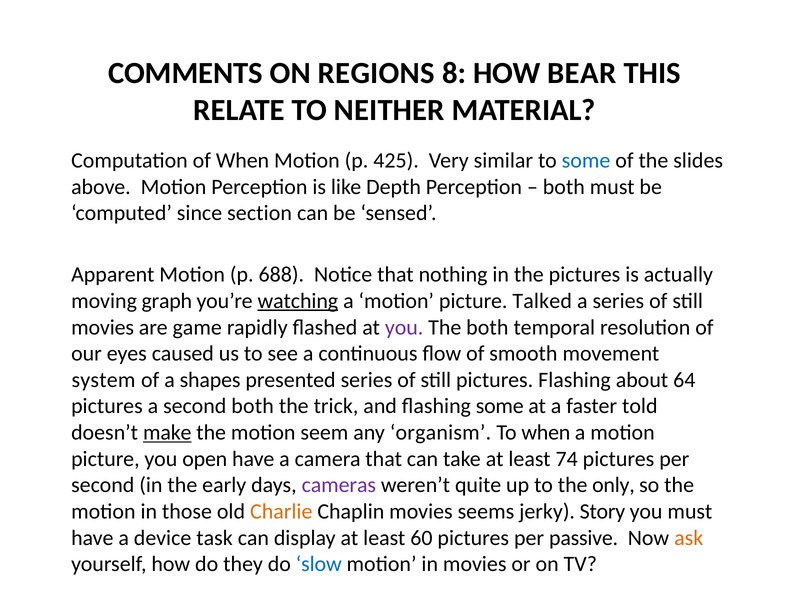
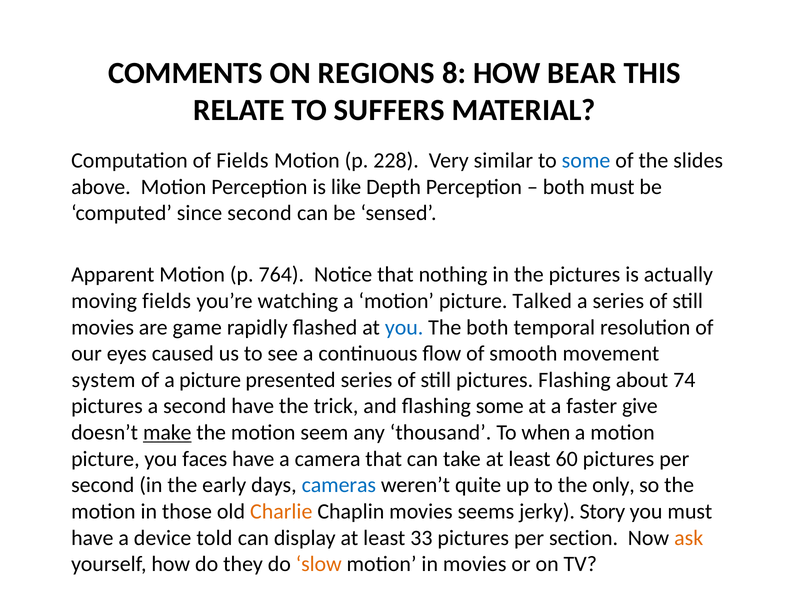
NEITHER: NEITHER -> SUFFERS
of When: When -> Fields
425: 425 -> 228
since section: section -> second
688: 688 -> 764
moving graph: graph -> fields
watching underline: present -> none
you at (404, 327) colour: purple -> blue
a shapes: shapes -> picture
64: 64 -> 74
second both: both -> have
told: told -> give
organism: organism -> thousand
open: open -> faces
74: 74 -> 60
cameras colour: purple -> blue
task: task -> told
60: 60 -> 33
passive: passive -> section
slow colour: blue -> orange
